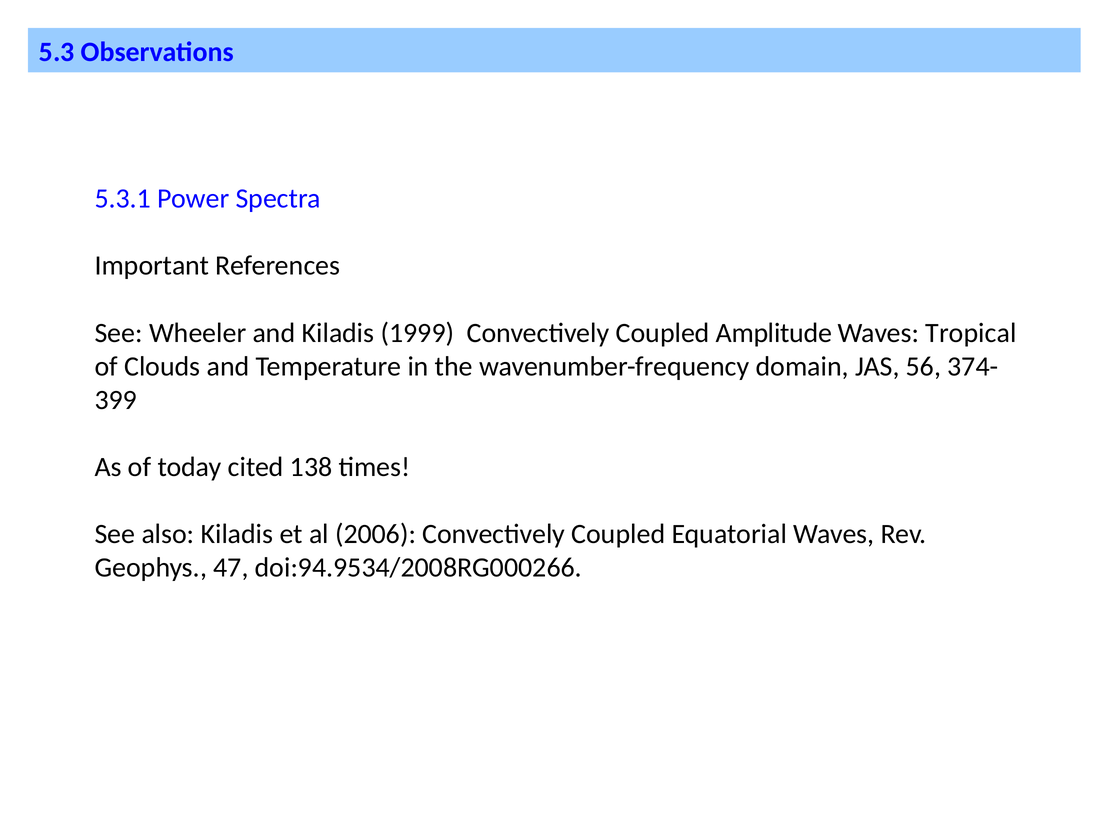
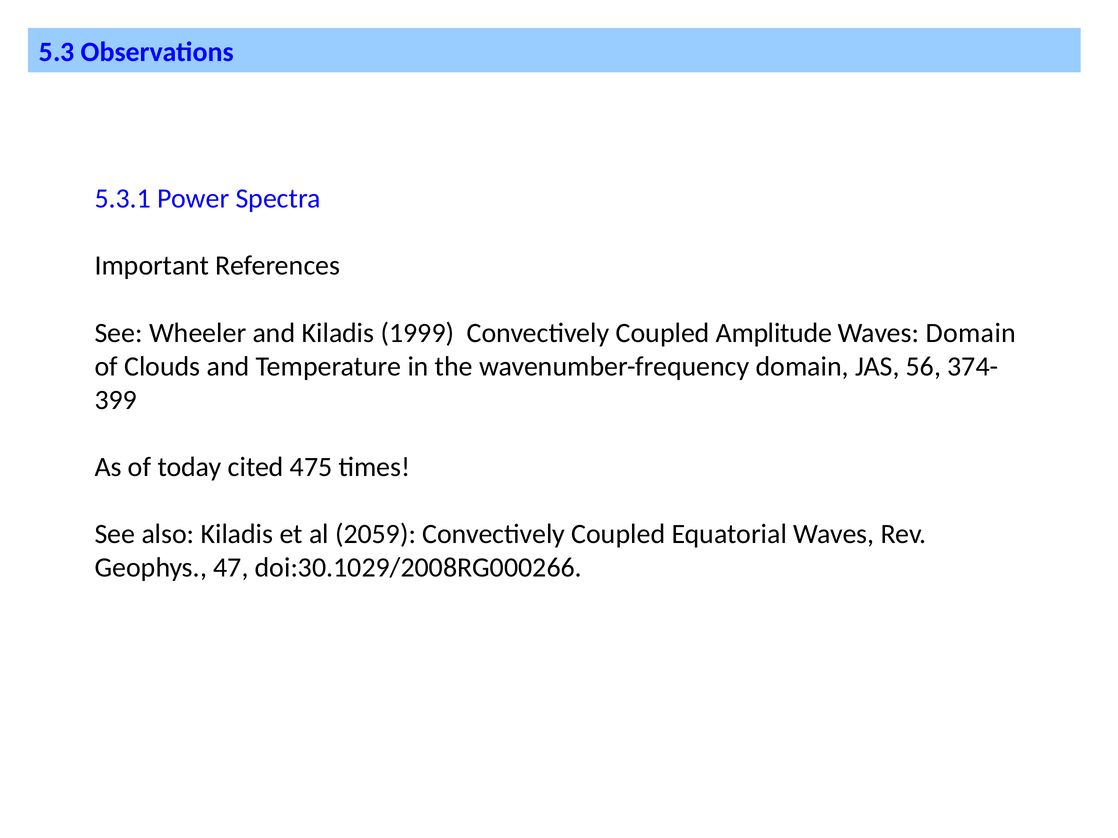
Waves Tropical: Tropical -> Domain
138: 138 -> 475
2006: 2006 -> 2059
doi:94.9534/2008RG000266: doi:94.9534/2008RG000266 -> doi:30.1029/2008RG000266
